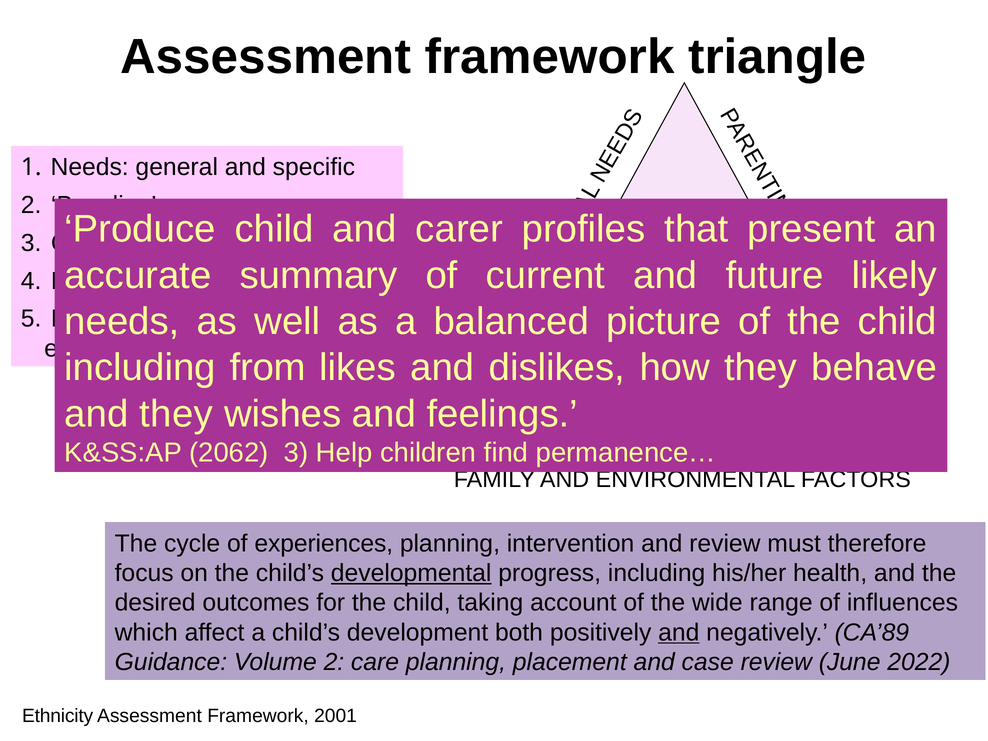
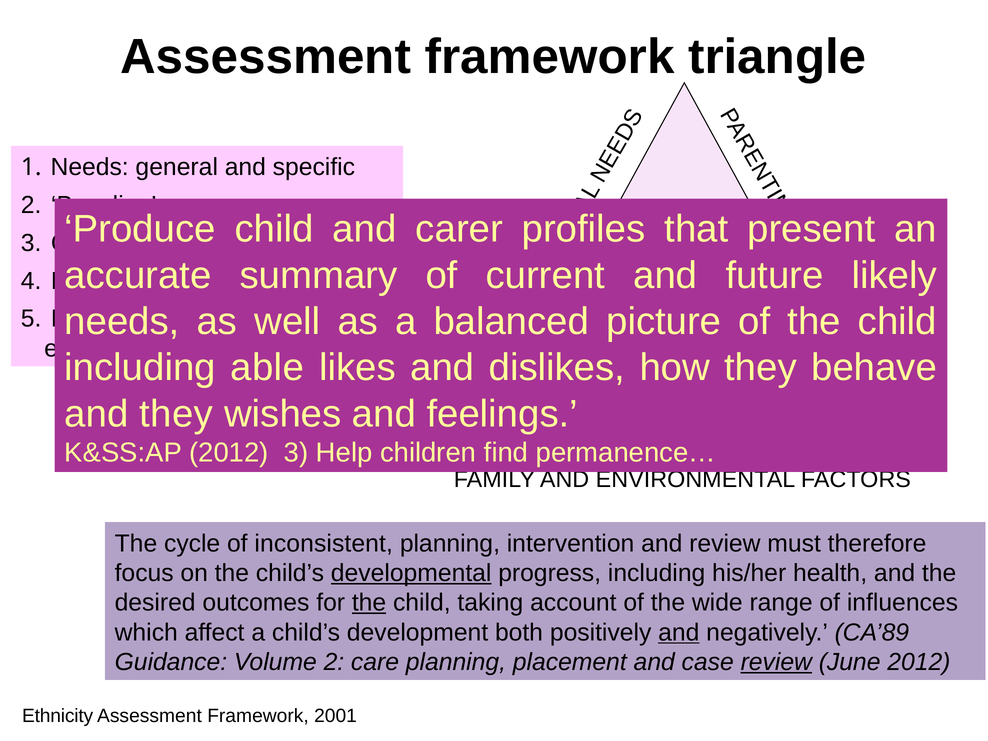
from: from -> able
K&SS:AP 2062: 2062 -> 2012
experiences: experiences -> inconsistent
the at (369, 603) underline: none -> present
review at (776, 662) underline: none -> present
June 2022: 2022 -> 2012
